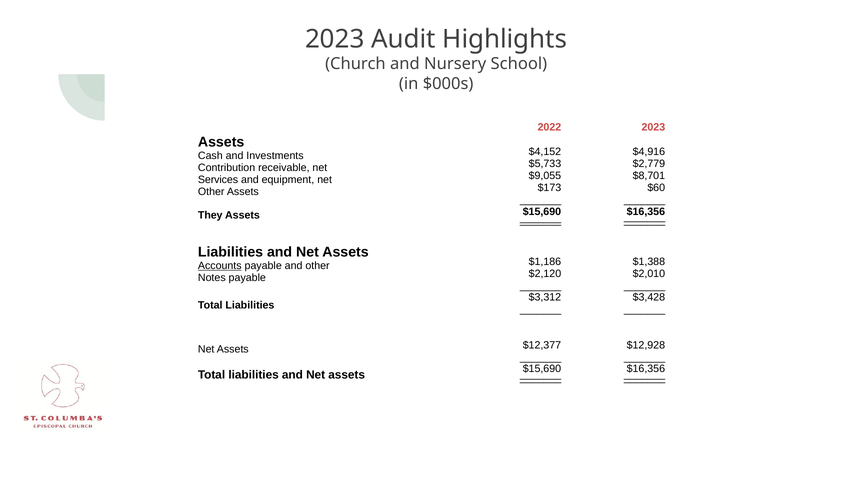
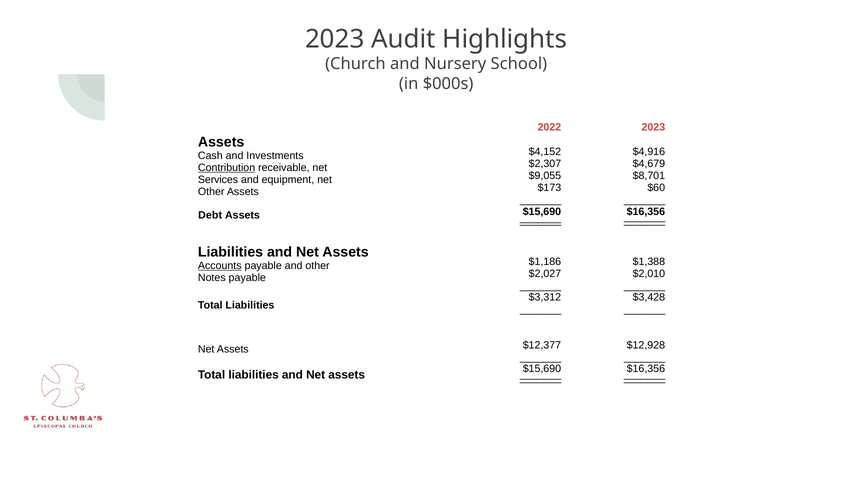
$5,733: $5,733 -> $2,307
$2,779: $2,779 -> $4,679
Contribution underline: none -> present
They: They -> Debt
$2,120: $2,120 -> $2,027
